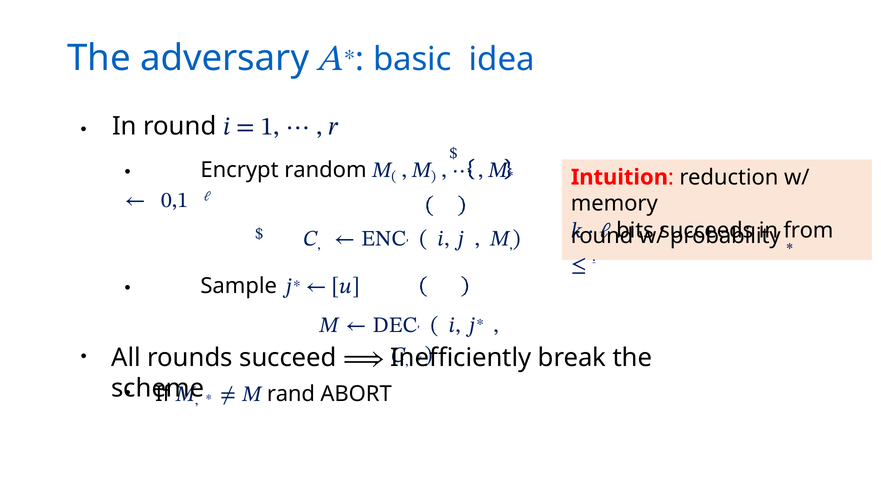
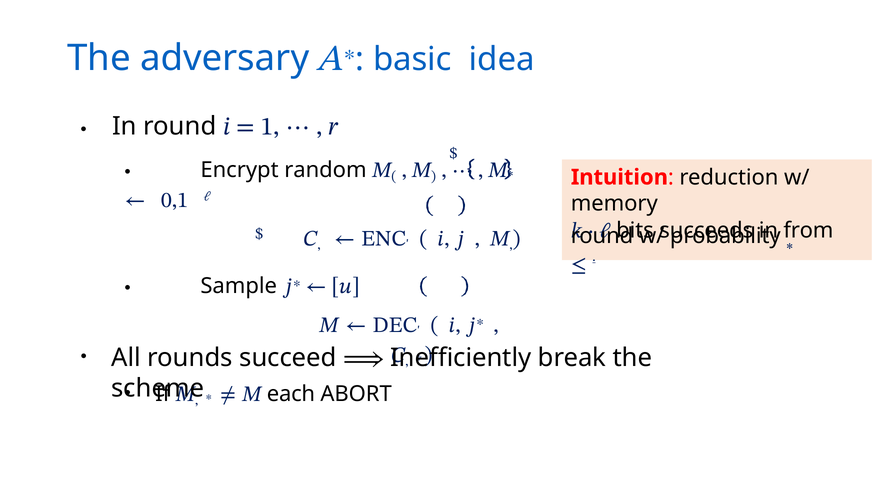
rand: rand -> each
